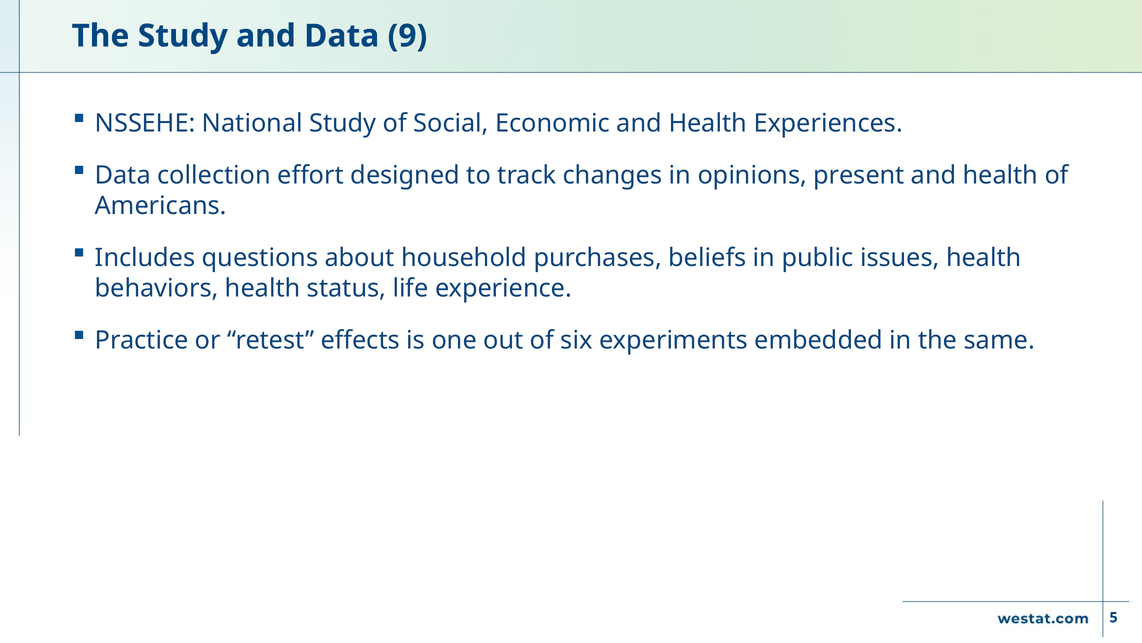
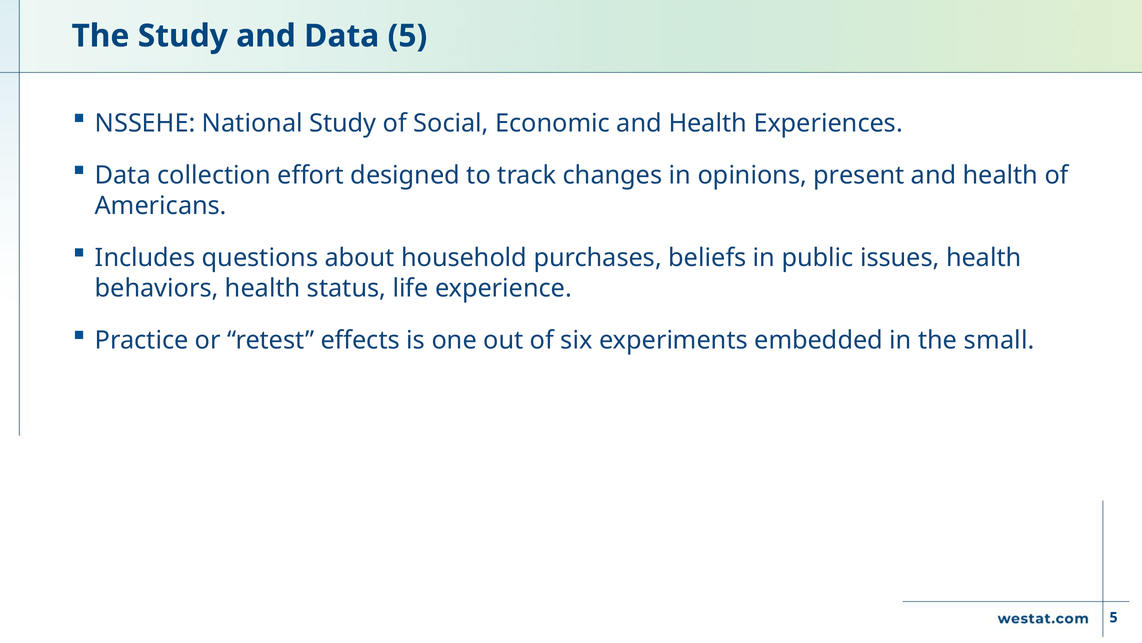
Data 9: 9 -> 5
same: same -> small
